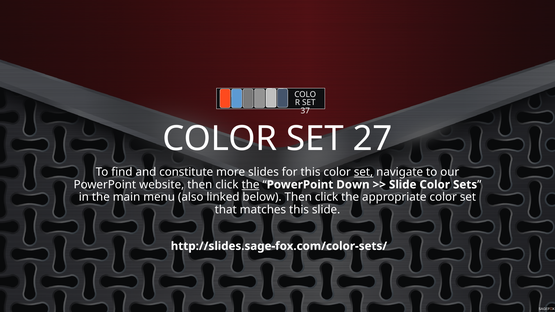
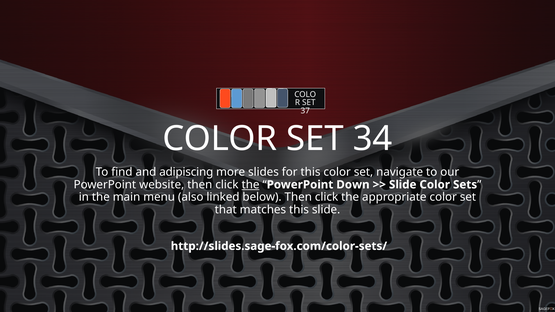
27: 27 -> 34
constitute: constitute -> adipiscing
set at (364, 172) underline: present -> none
